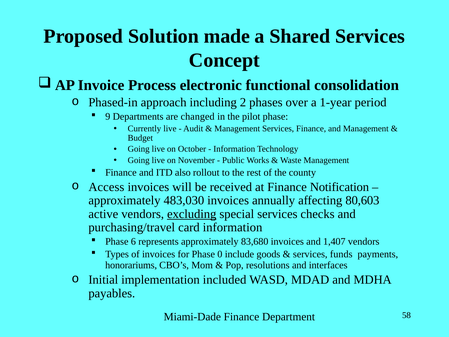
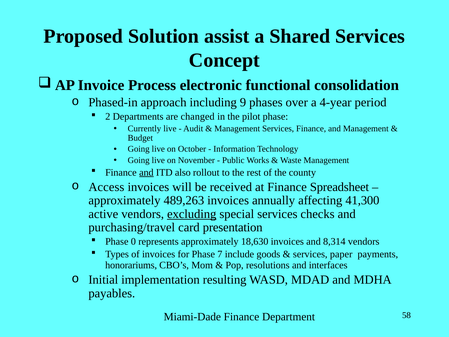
made: made -> assist
2: 2 -> 9
1-year: 1-year -> 4-year
9: 9 -> 2
and at (146, 172) underline: none -> present
Notification: Notification -> Spreadsheet
483,030: 483,030 -> 489,263
80,603: 80,603 -> 41,300
card information: information -> presentation
6: 6 -> 0
83,680: 83,680 -> 18,630
1,407: 1,407 -> 8,314
0: 0 -> 7
funds: funds -> paper
included: included -> resulting
